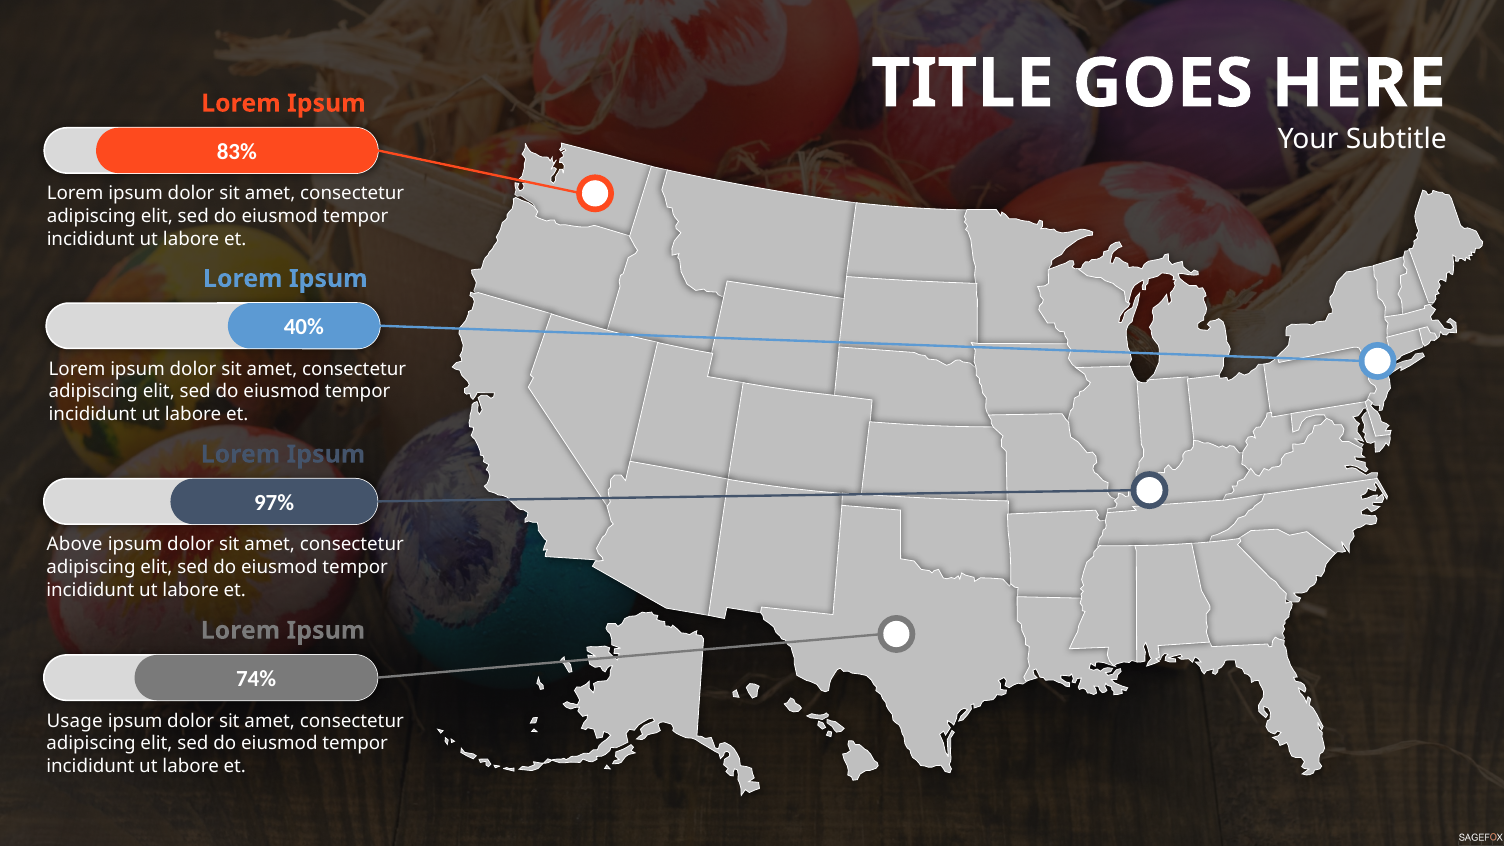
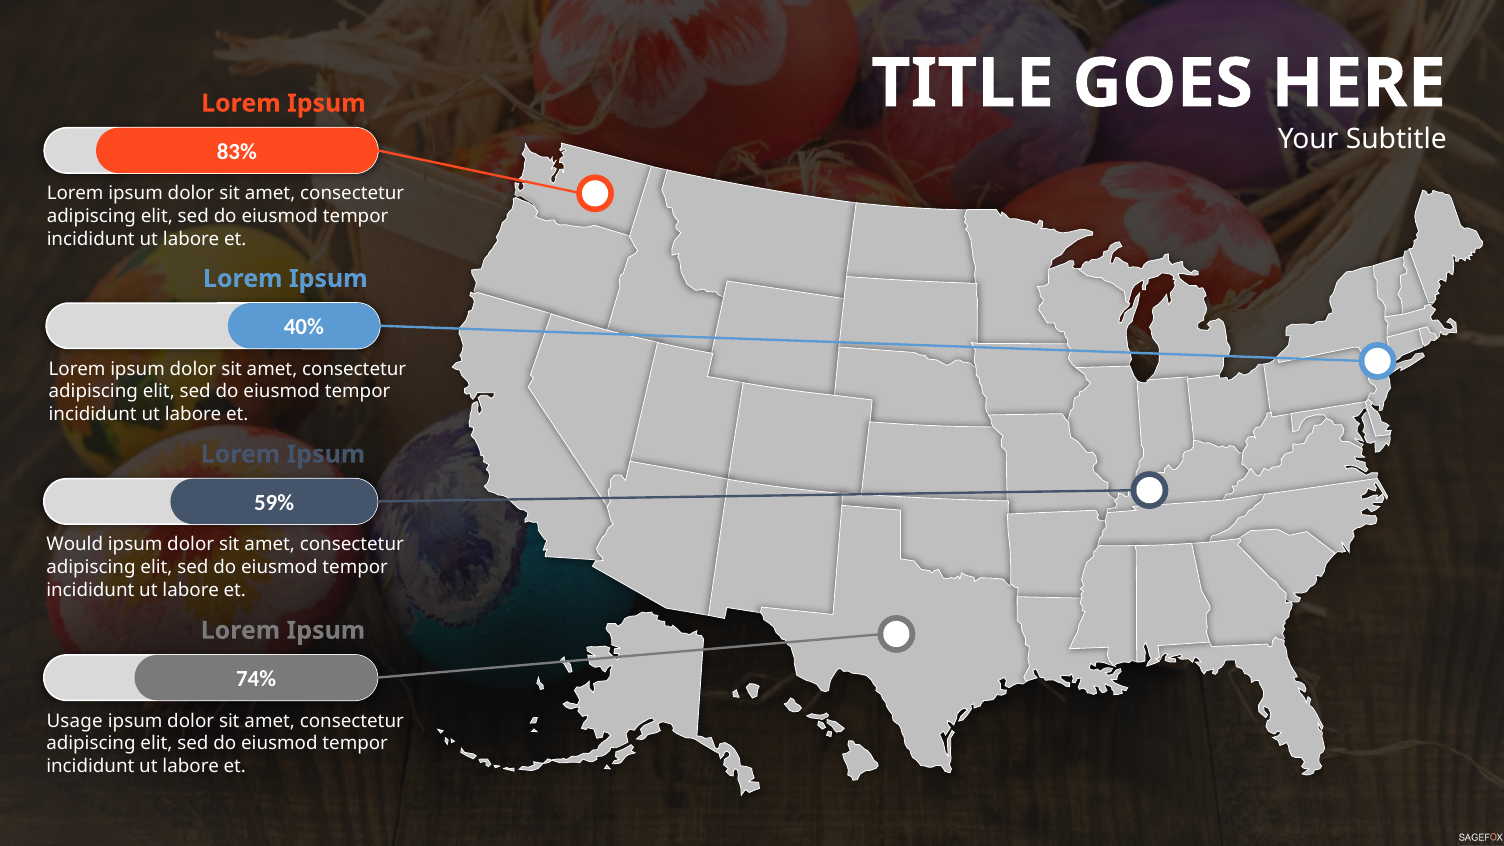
97%: 97% -> 59%
Above: Above -> Would
